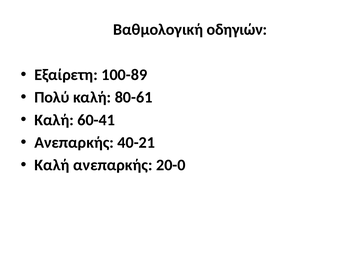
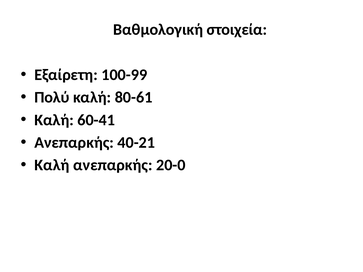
οδηγιών: οδηγιών -> στοιχεία
100-89: 100-89 -> 100-99
